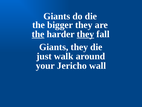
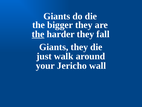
they at (85, 34) underline: present -> none
